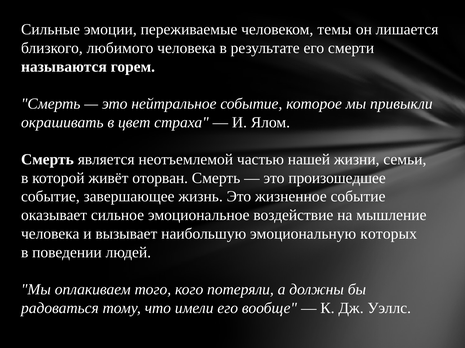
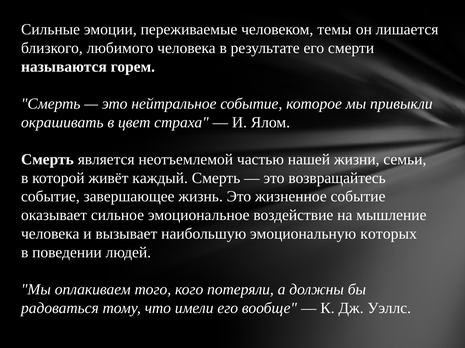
оторван: оторван -> каждый
произошедшее: произошедшее -> возвращайтесь
